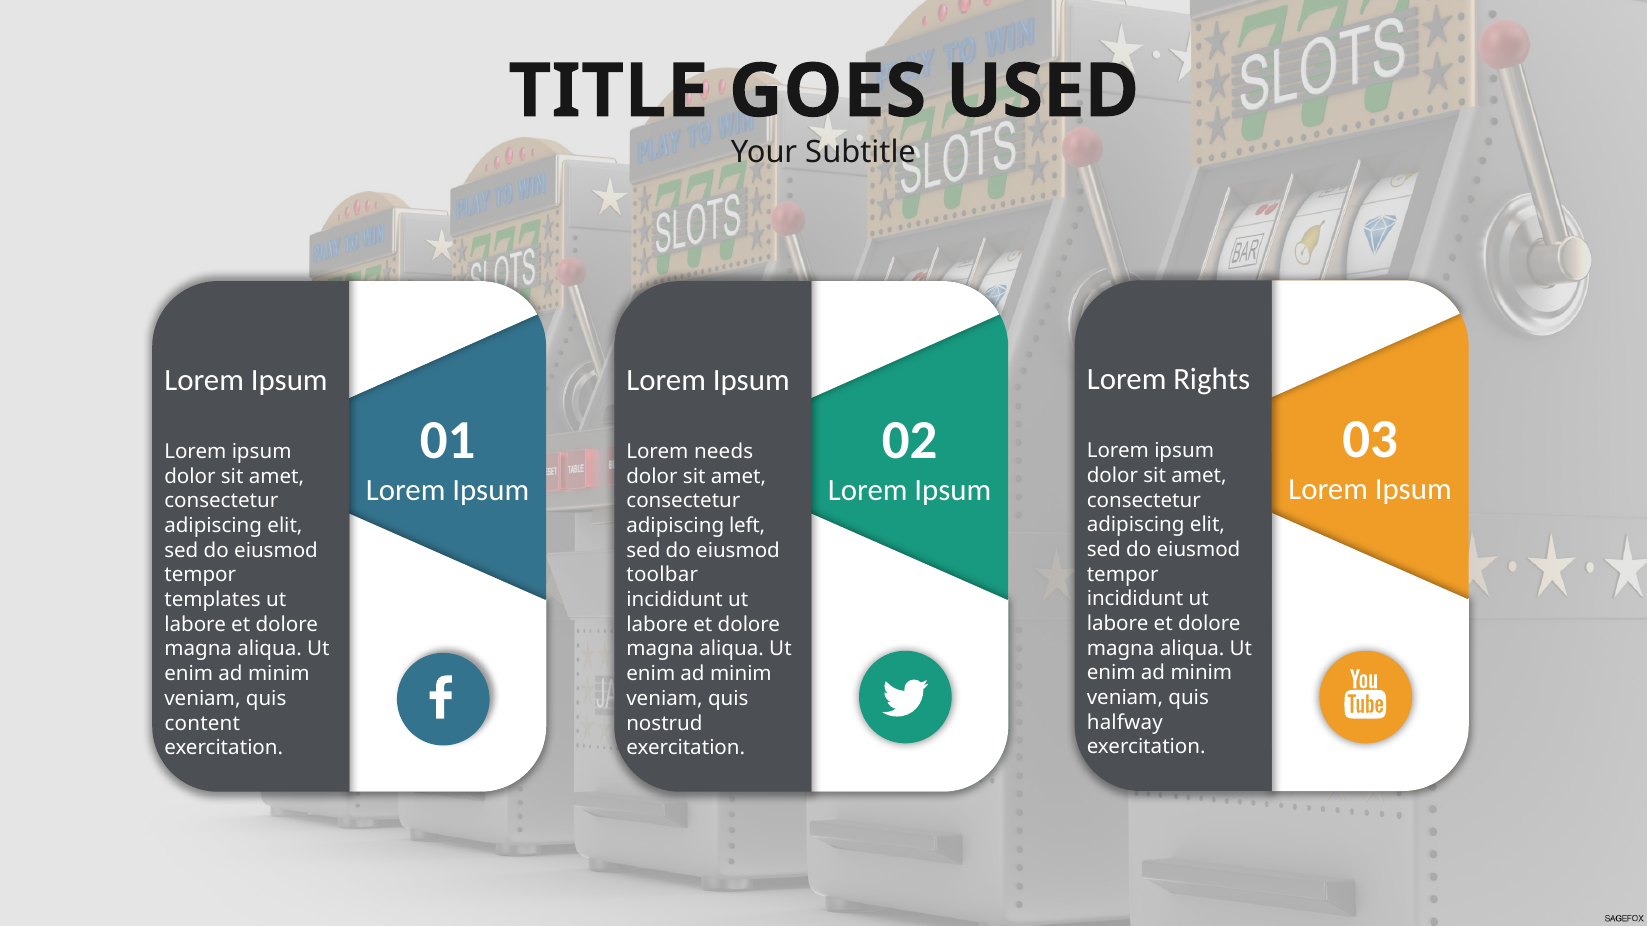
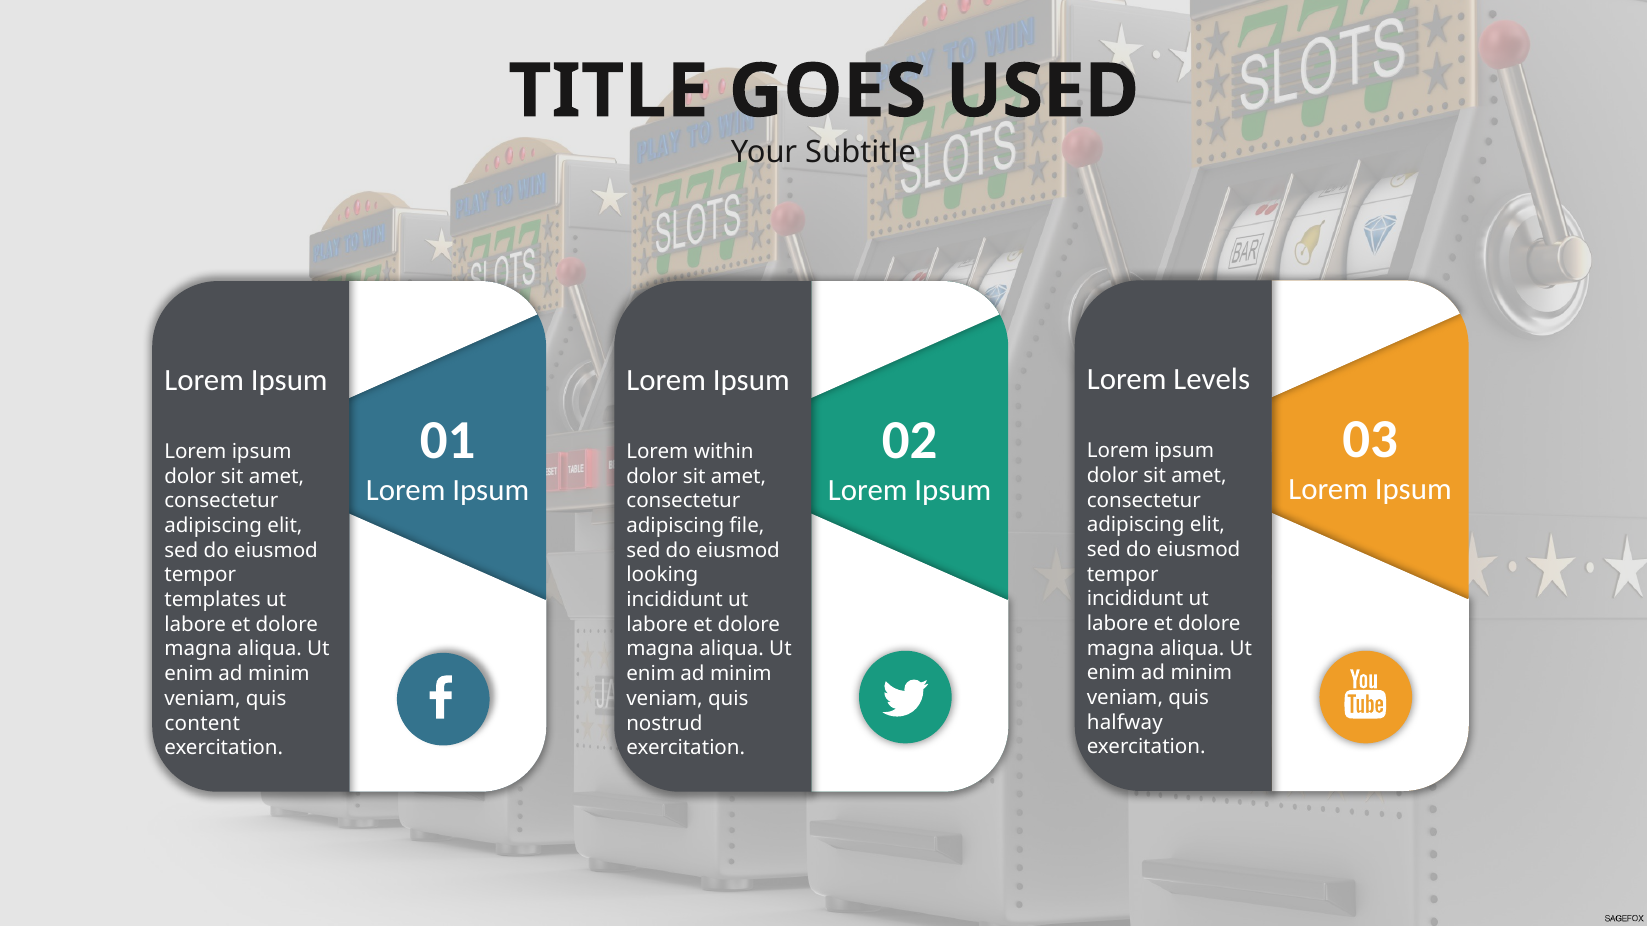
Rights: Rights -> Levels
needs: needs -> within
left: left -> file
toolbar: toolbar -> looking
